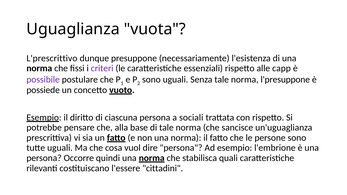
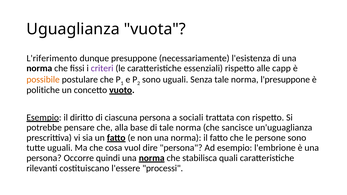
L'prescrittivo: L'prescrittivo -> L'riferimento
possibile colour: purple -> orange
possiede: possiede -> politiche
cittadini: cittadini -> processi
